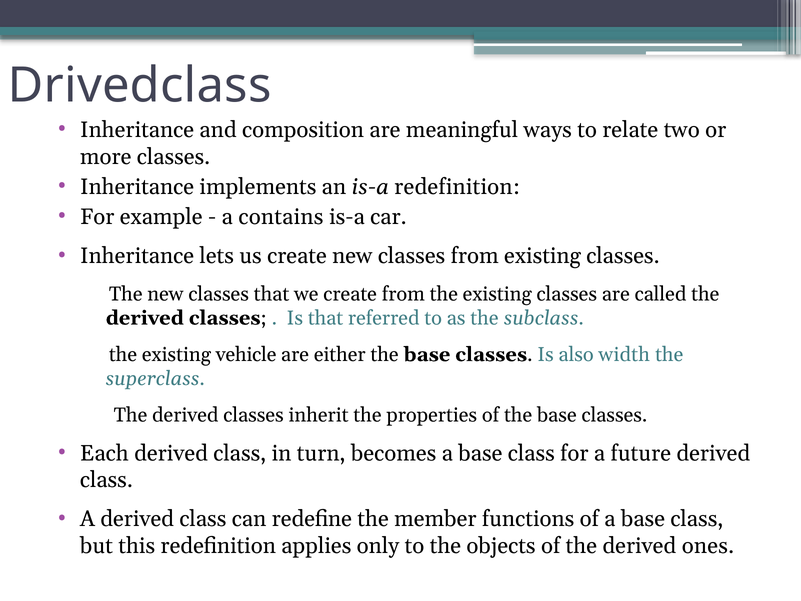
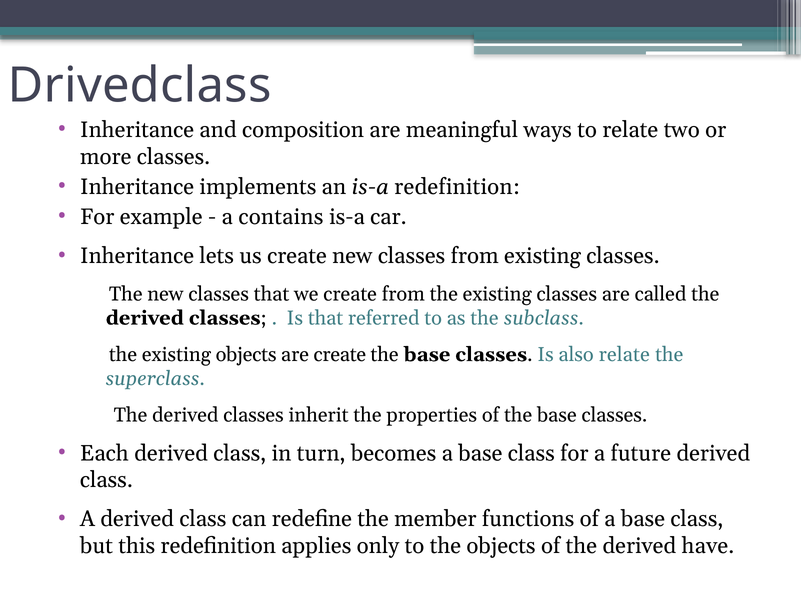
existing vehicle: vehicle -> objects
are either: either -> create
also width: width -> relate
ones: ones -> have
